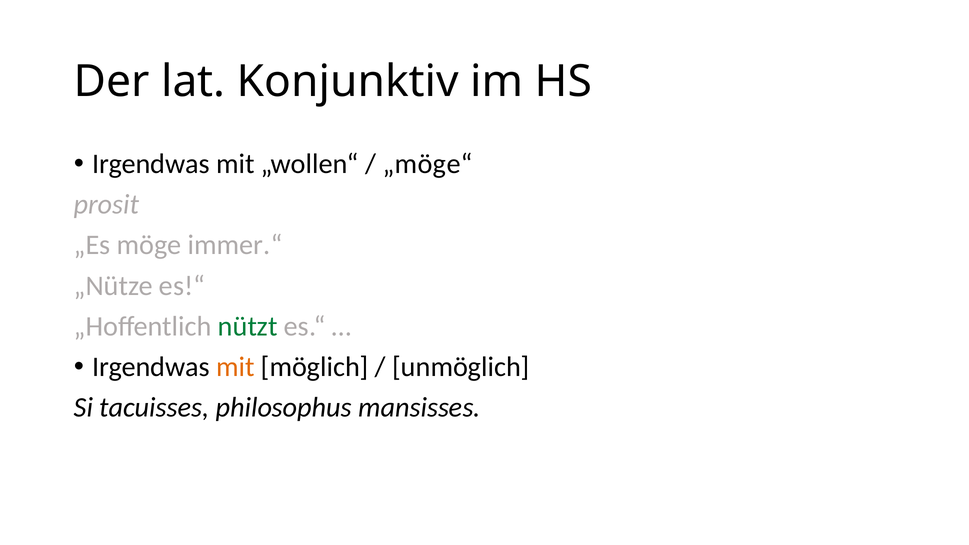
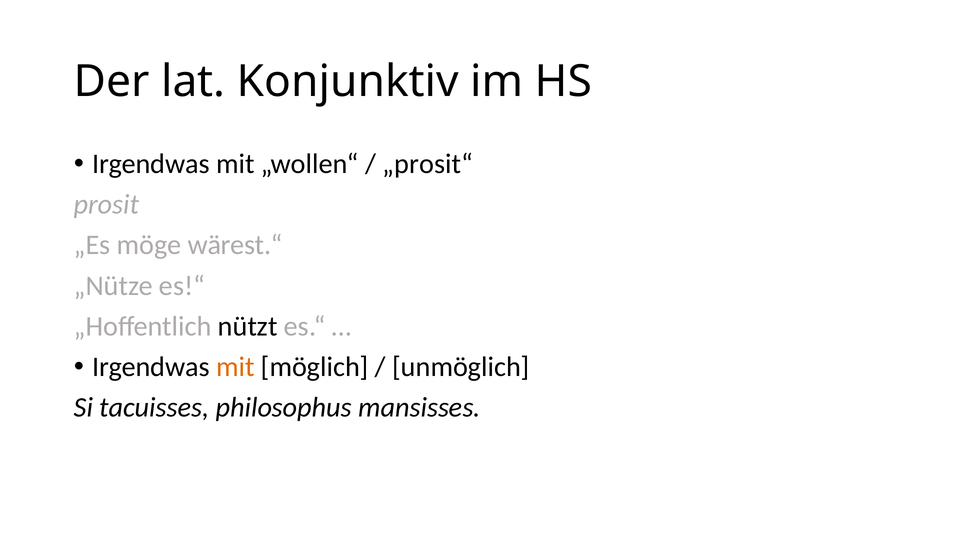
„möge“: „möge“ -> „prosit“
immer.“: immer.“ -> wärest.“
nützt colour: green -> black
